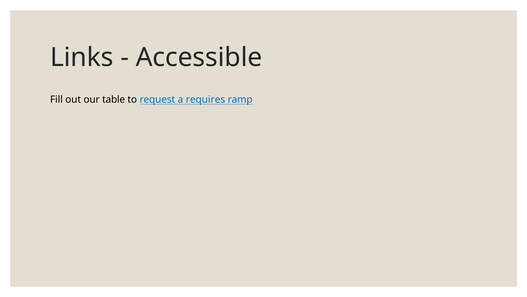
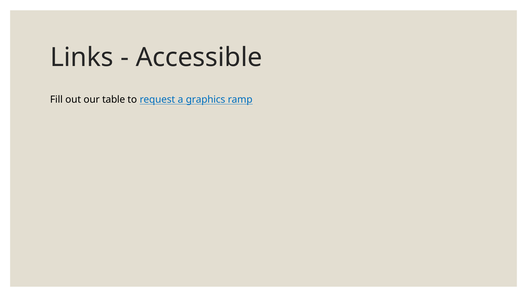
requires: requires -> graphics
